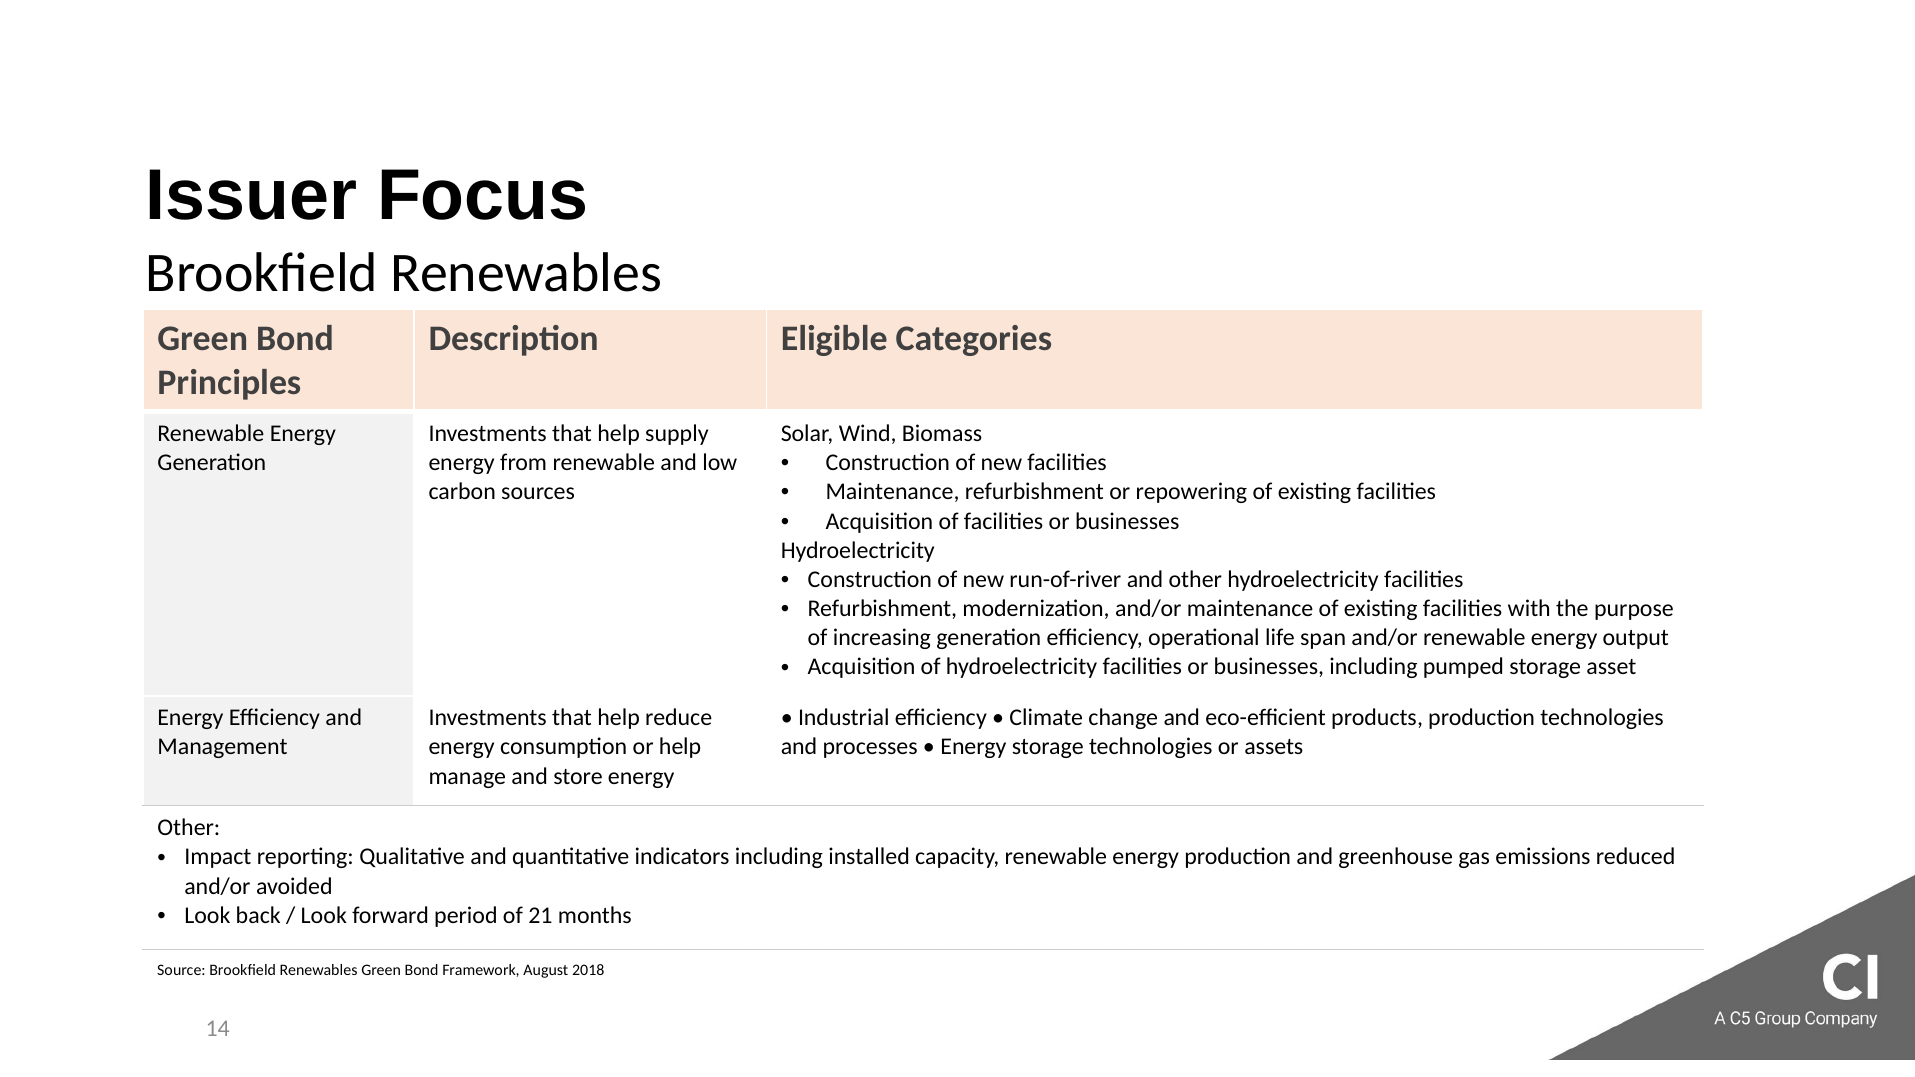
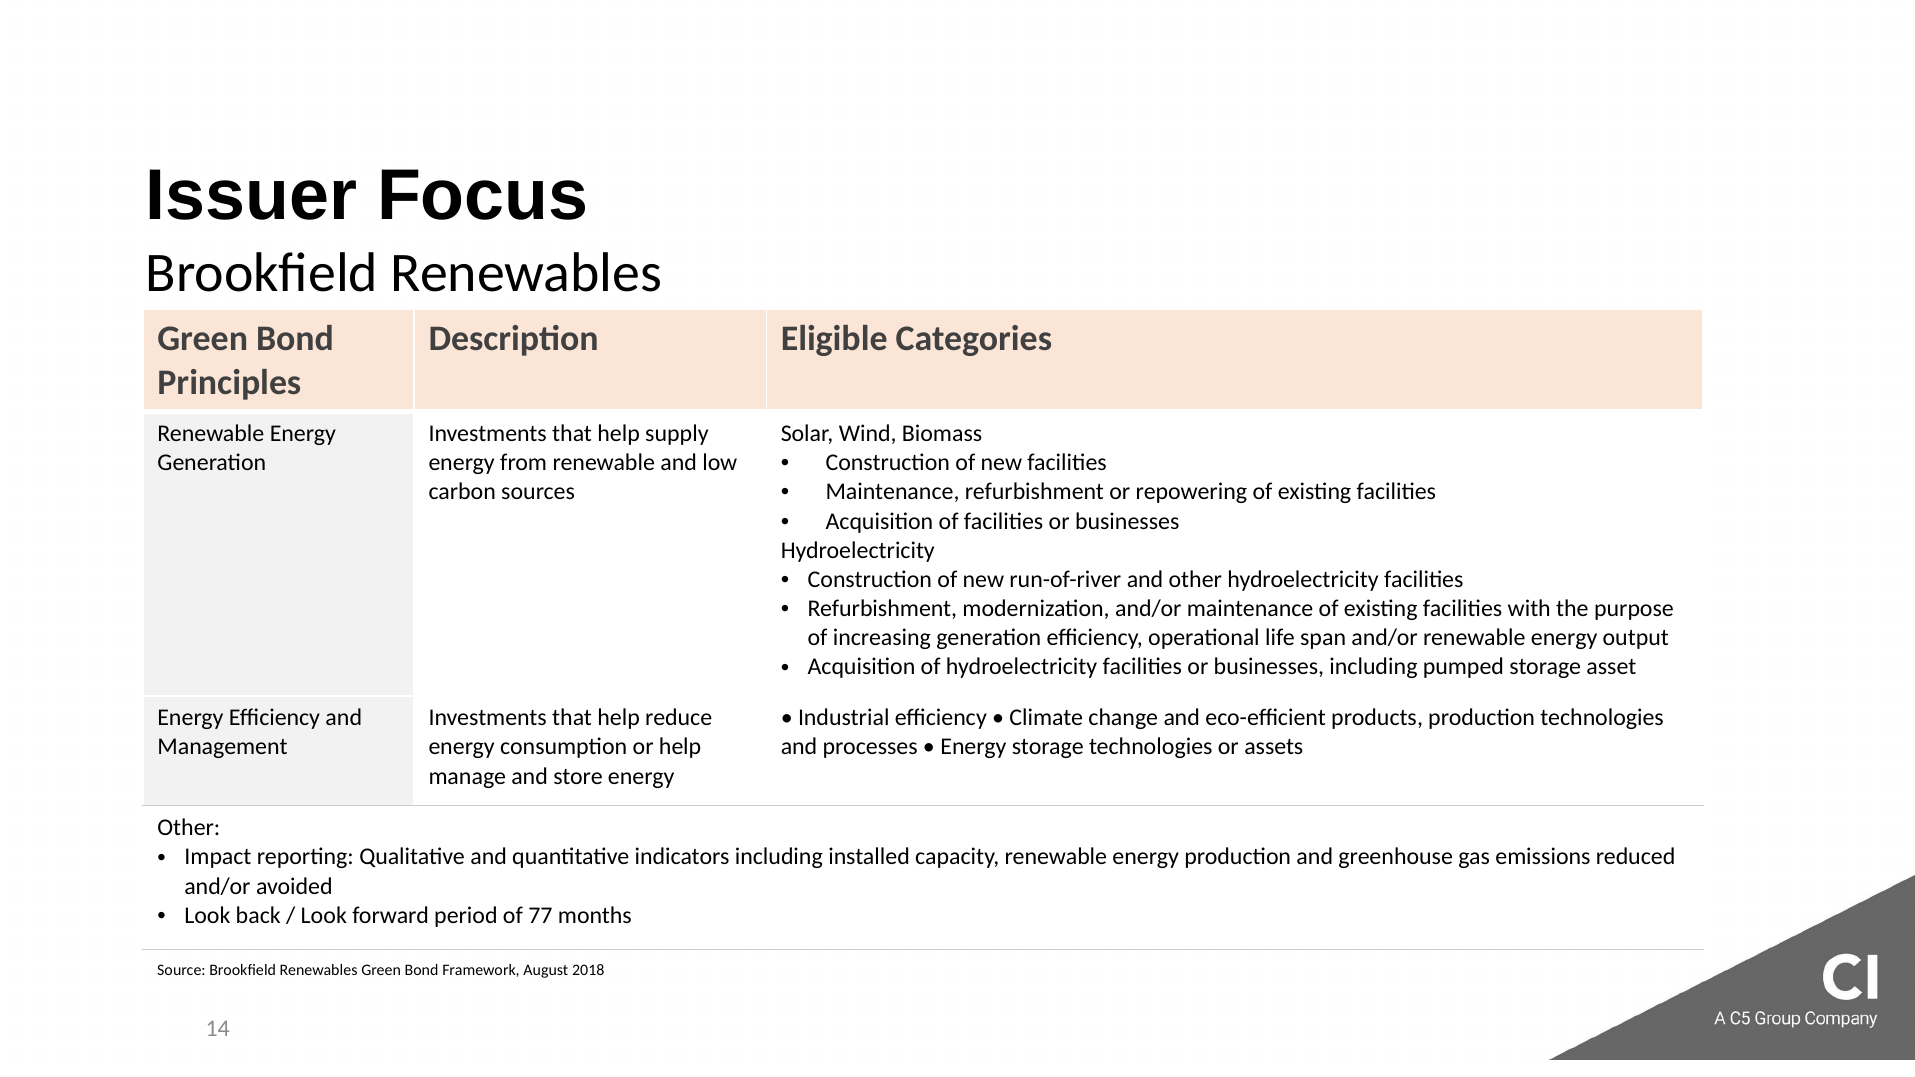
21: 21 -> 77
